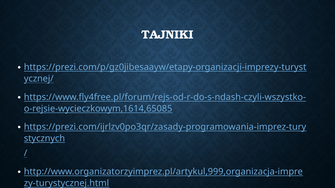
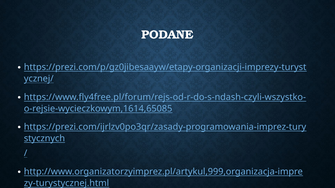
TAJNIKI: TAJNIKI -> PODANE
